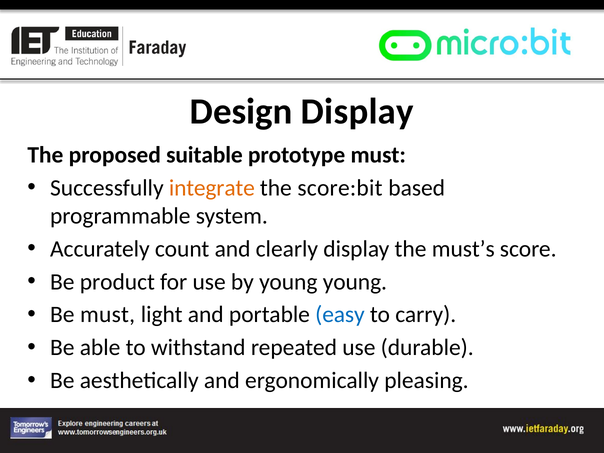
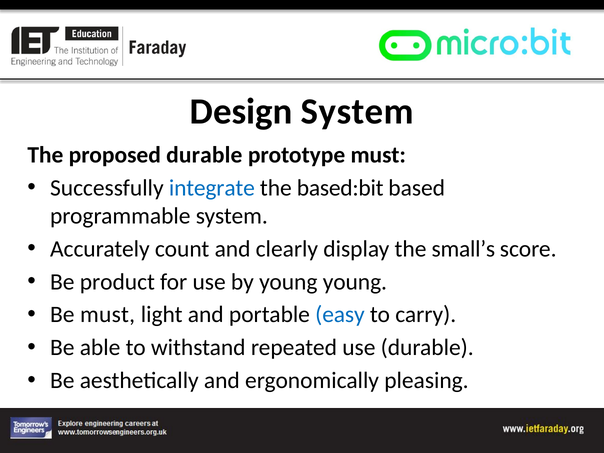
Design Display: Display -> System
proposed suitable: suitable -> durable
integrate colour: orange -> blue
score:bit: score:bit -> based:bit
must’s: must’s -> small’s
